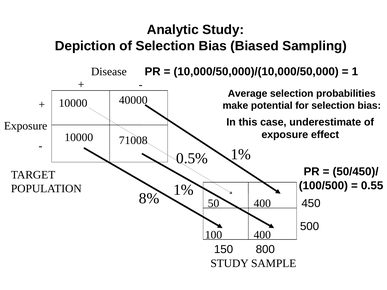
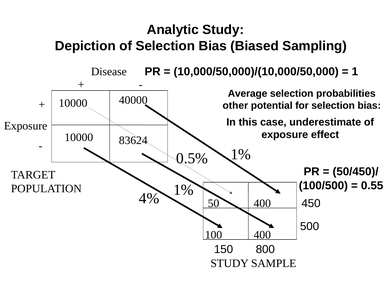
make: make -> other
71008: 71008 -> 83624
8%: 8% -> 4%
